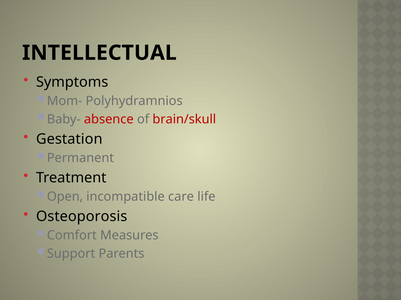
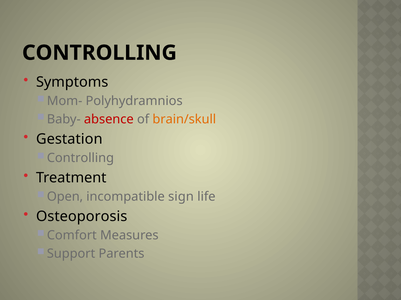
INTELLECTUAL at (99, 53): INTELLECTUAL -> CONTROLLING
brain/skull colour: red -> orange
Permanent at (80, 158): Permanent -> Controlling
care: care -> sign
